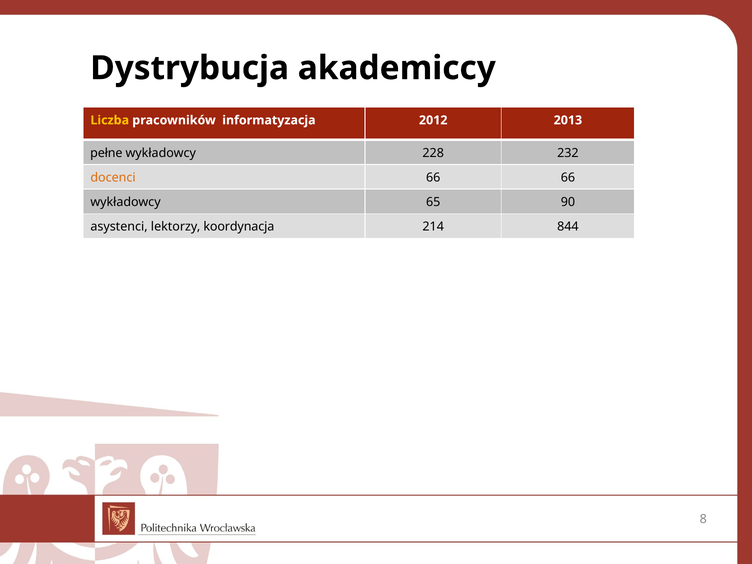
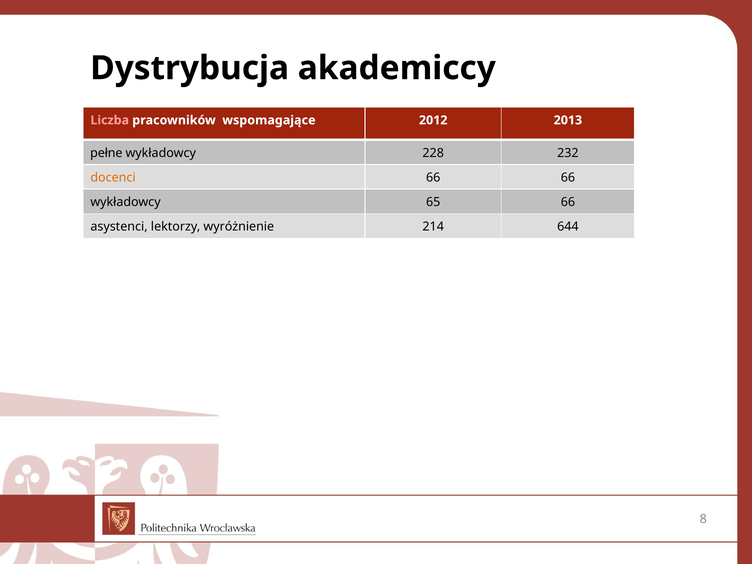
Liczba colour: yellow -> pink
informatyzacja: informatyzacja -> wspomagające
65 90: 90 -> 66
koordynacja: koordynacja -> wyróżnienie
844: 844 -> 644
